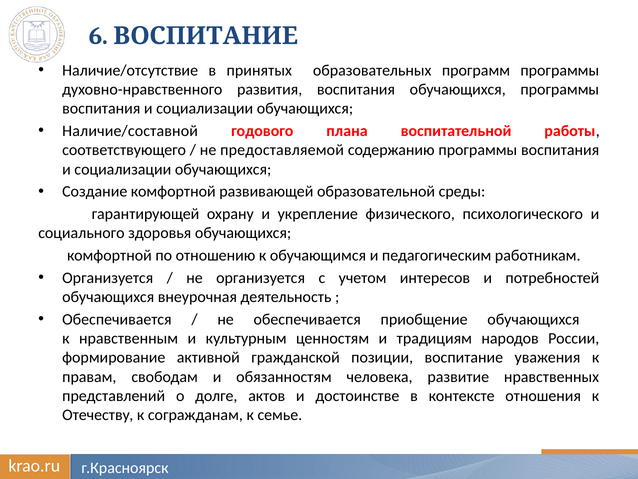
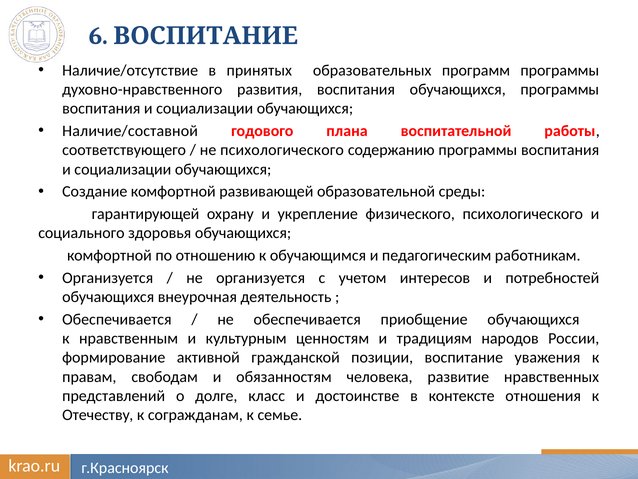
не предоставляемой: предоставляемой -> психологического
актов: актов -> класс
